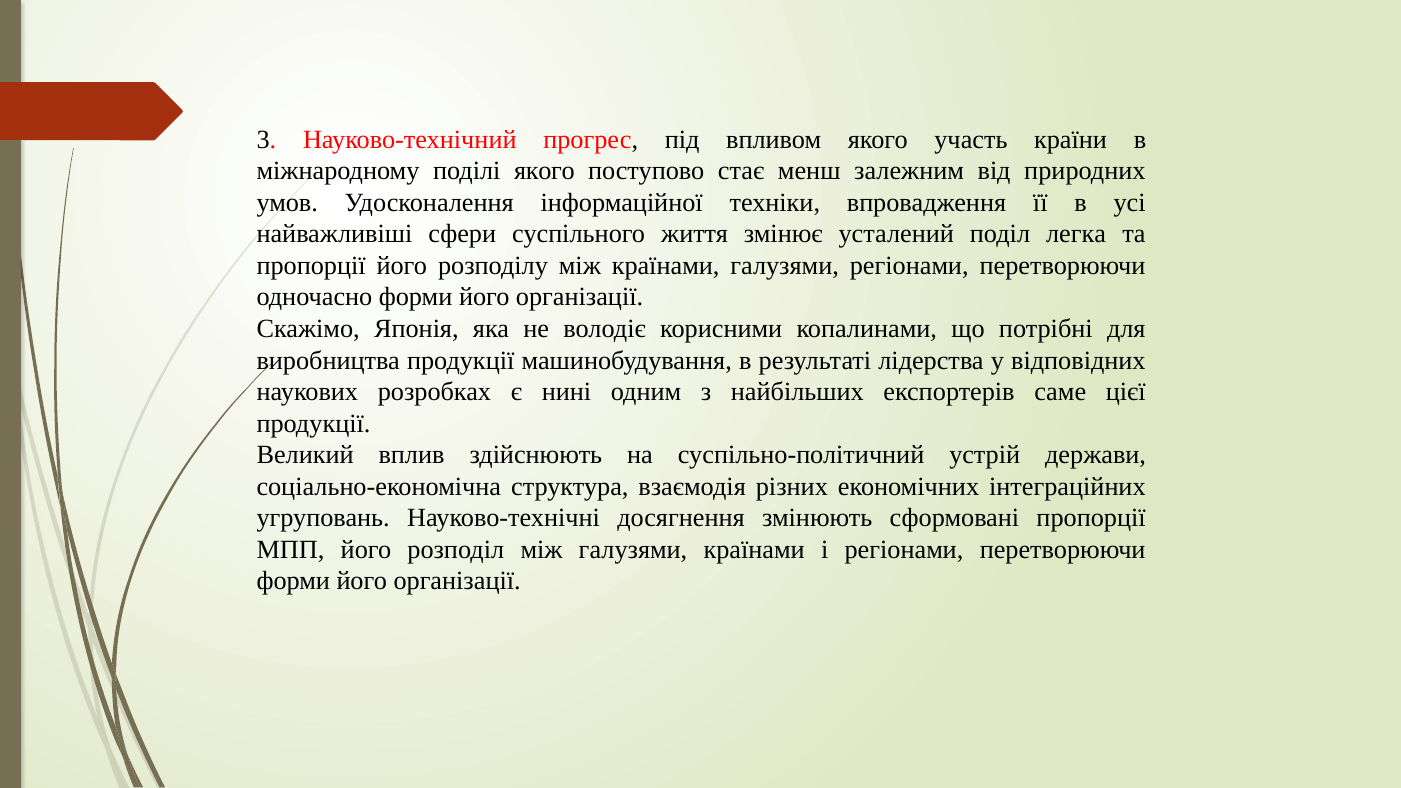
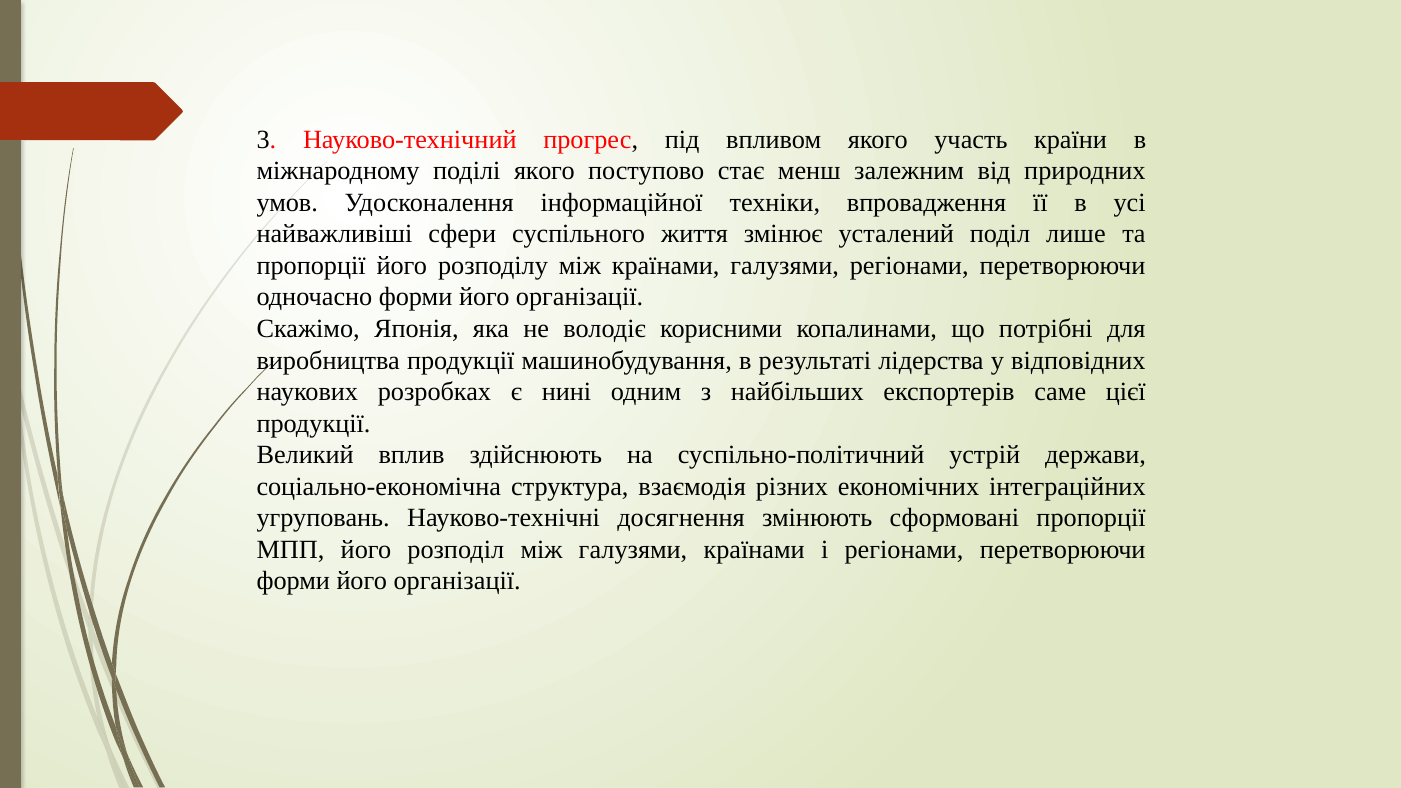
легка: легка -> лише
